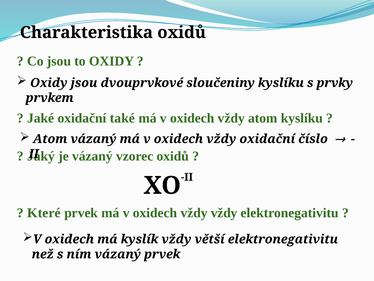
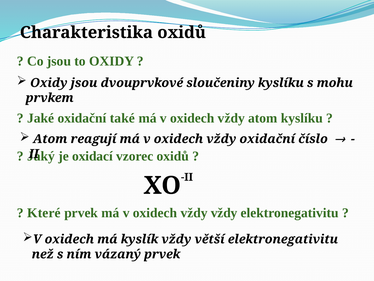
prvky: prvky -> mohu
Atom vázaný: vázaný -> reagují
je vázaný: vázaný -> oxidací
